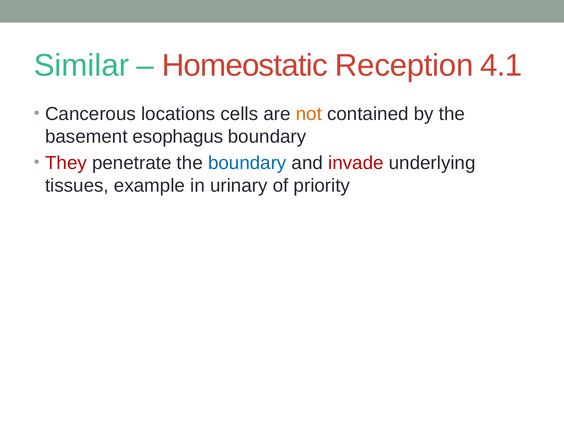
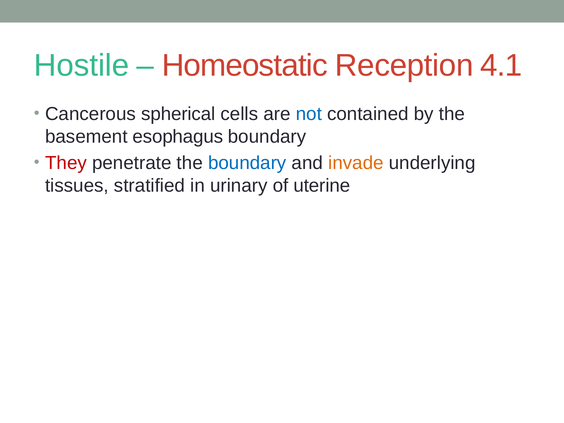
Similar: Similar -> Hostile
locations: locations -> spherical
not colour: orange -> blue
invade colour: red -> orange
example: example -> stratified
priority: priority -> uterine
